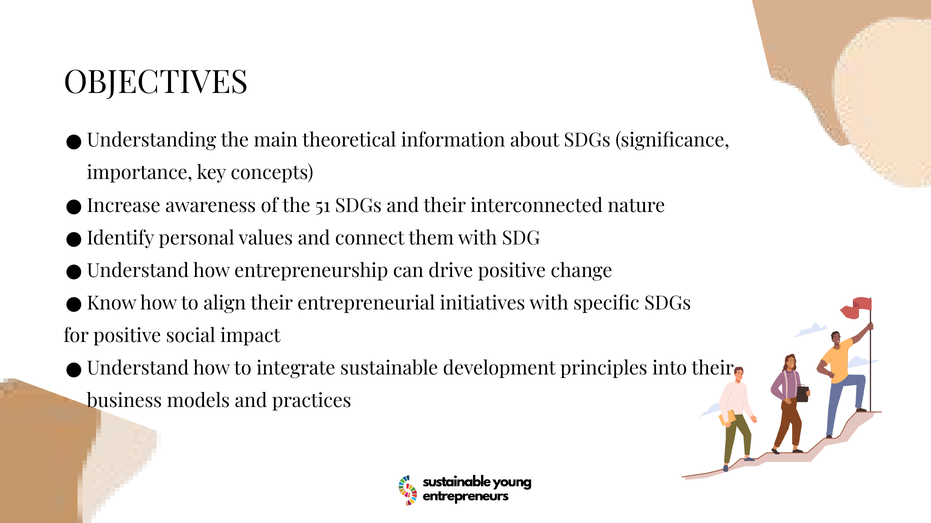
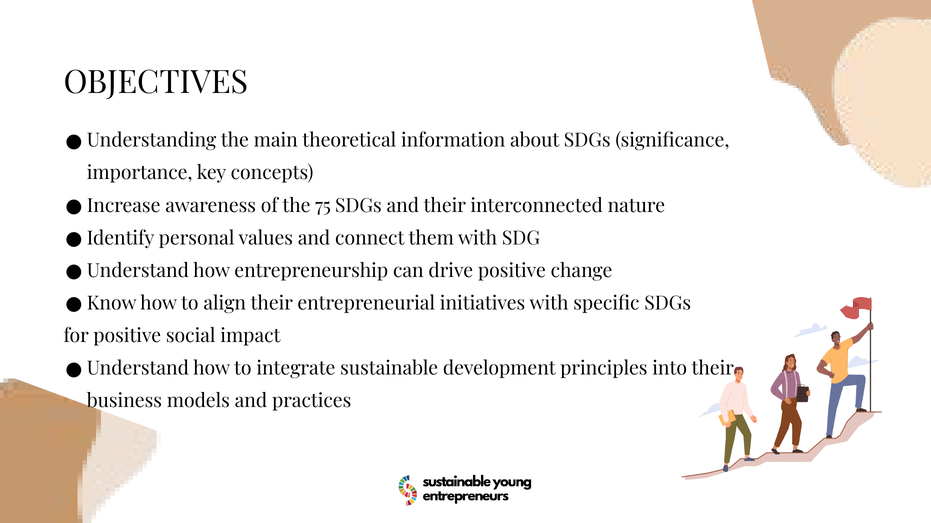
51: 51 -> 75
